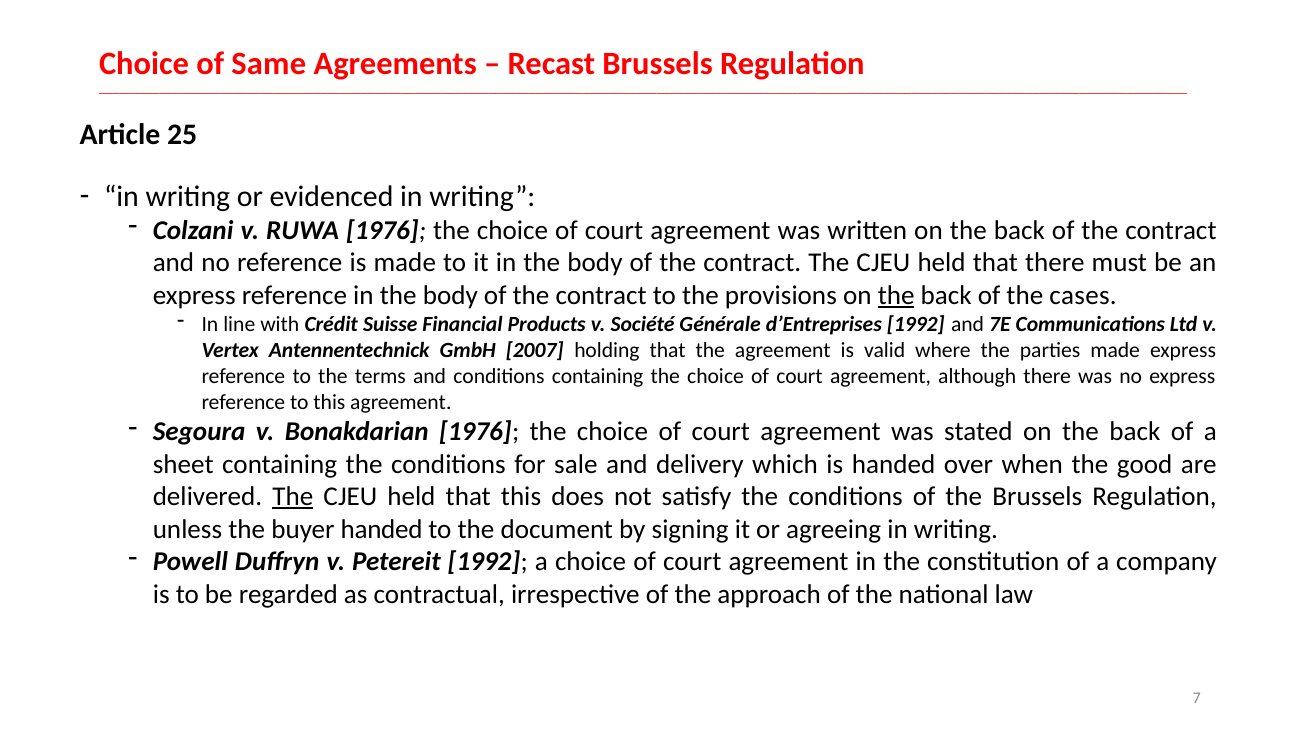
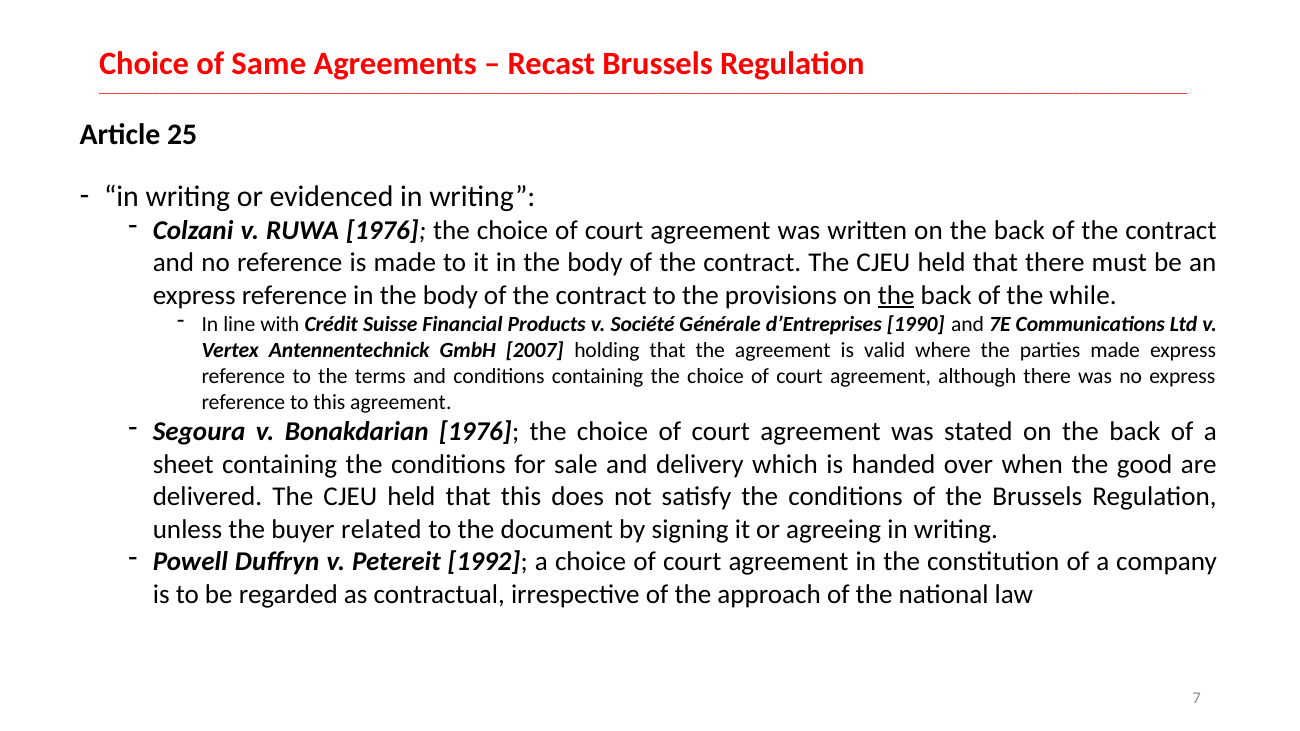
cases: cases -> while
d’Entreprises 1992: 1992 -> 1990
The at (293, 497) underline: present -> none
buyer handed: handed -> related
